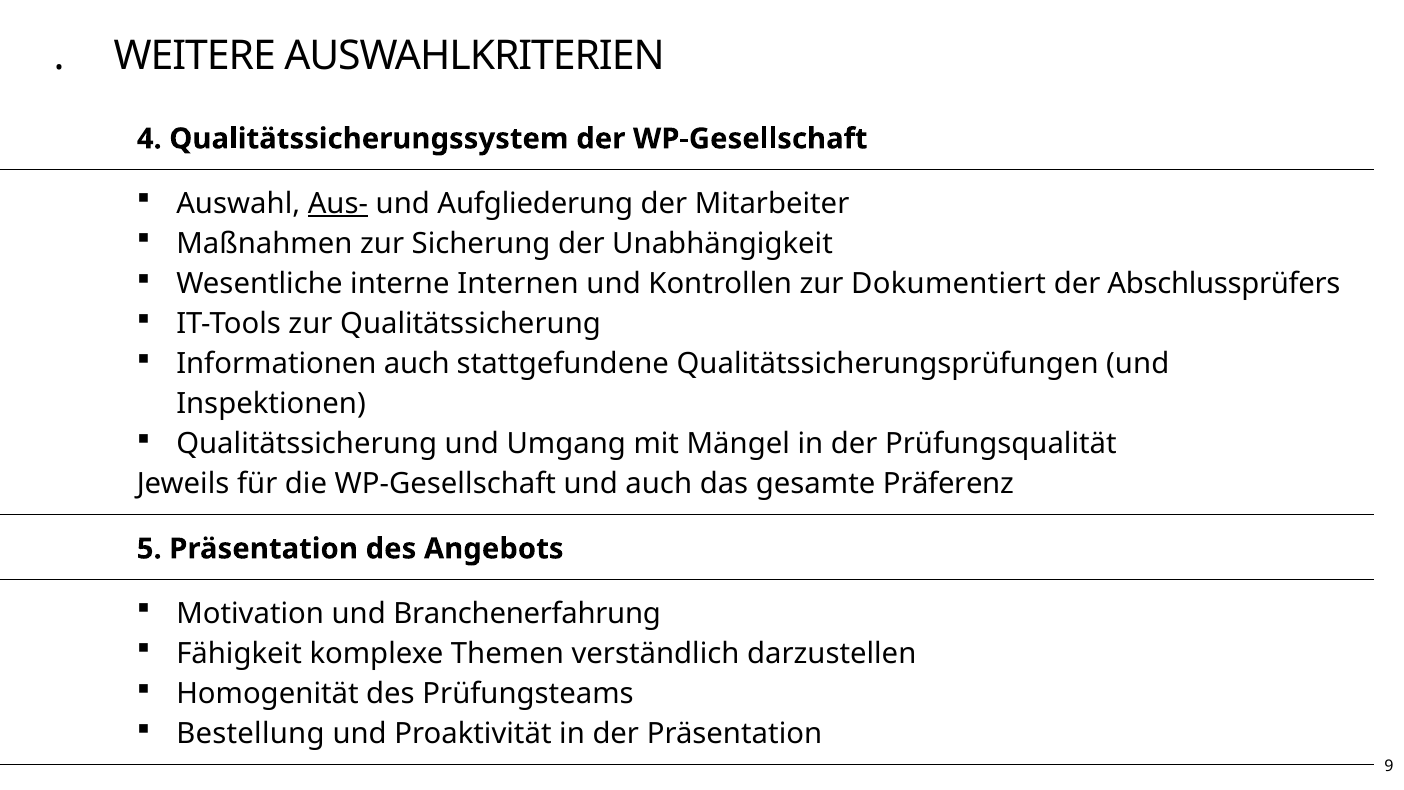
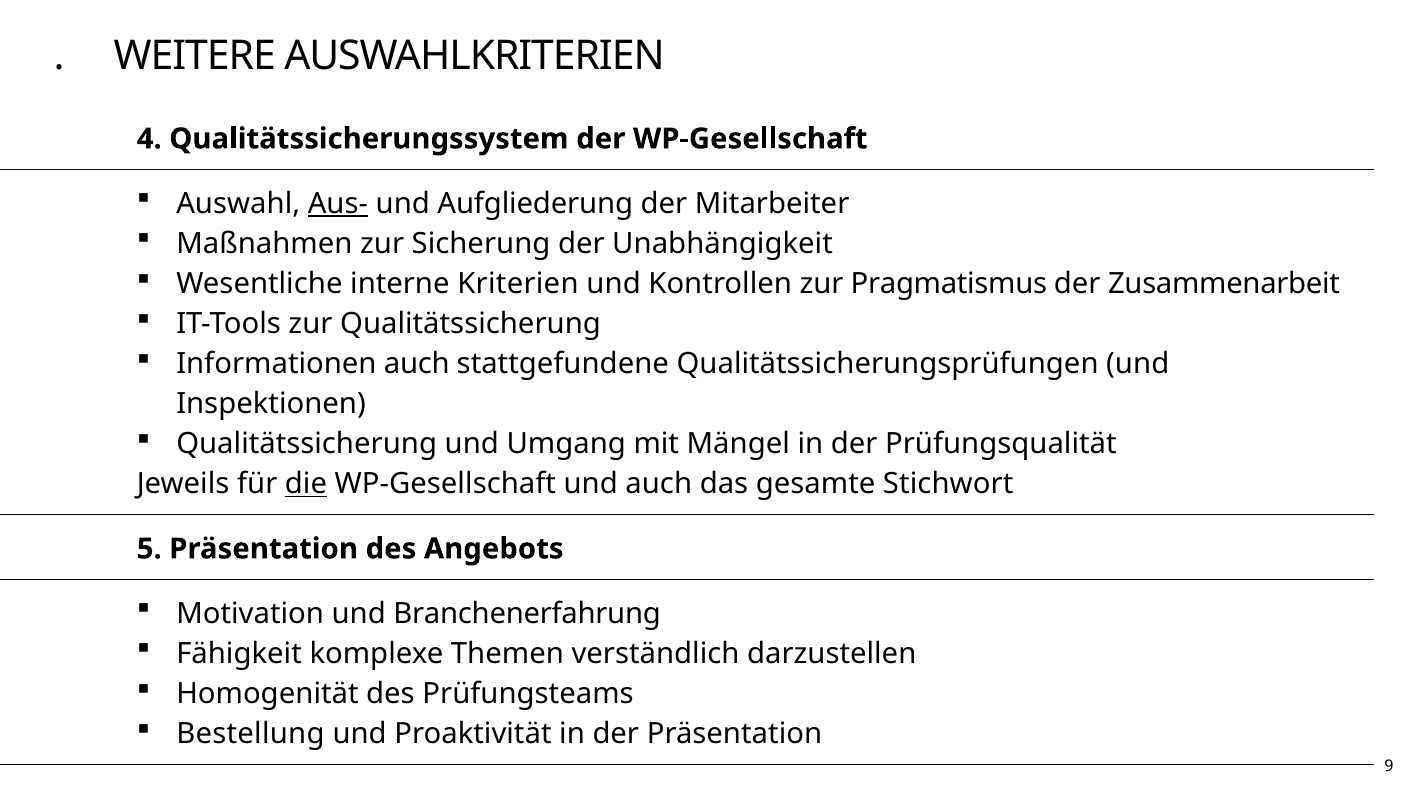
Internen: Internen -> Kriterien
Dokumentiert: Dokumentiert -> Pragmatismus
Abschlussprüfers: Abschlussprüfers -> Zusammenarbeit
die underline: none -> present
Präferenz: Präferenz -> Stichwort
